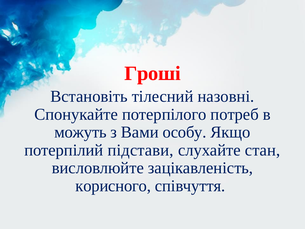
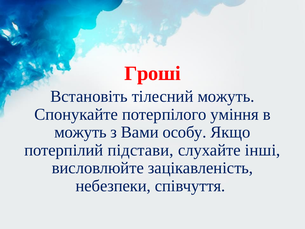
тілесний назовні: назовні -> можуть
потреб: потреб -> уміння
стан: стан -> інші
корисного: корисного -> небезпеки
